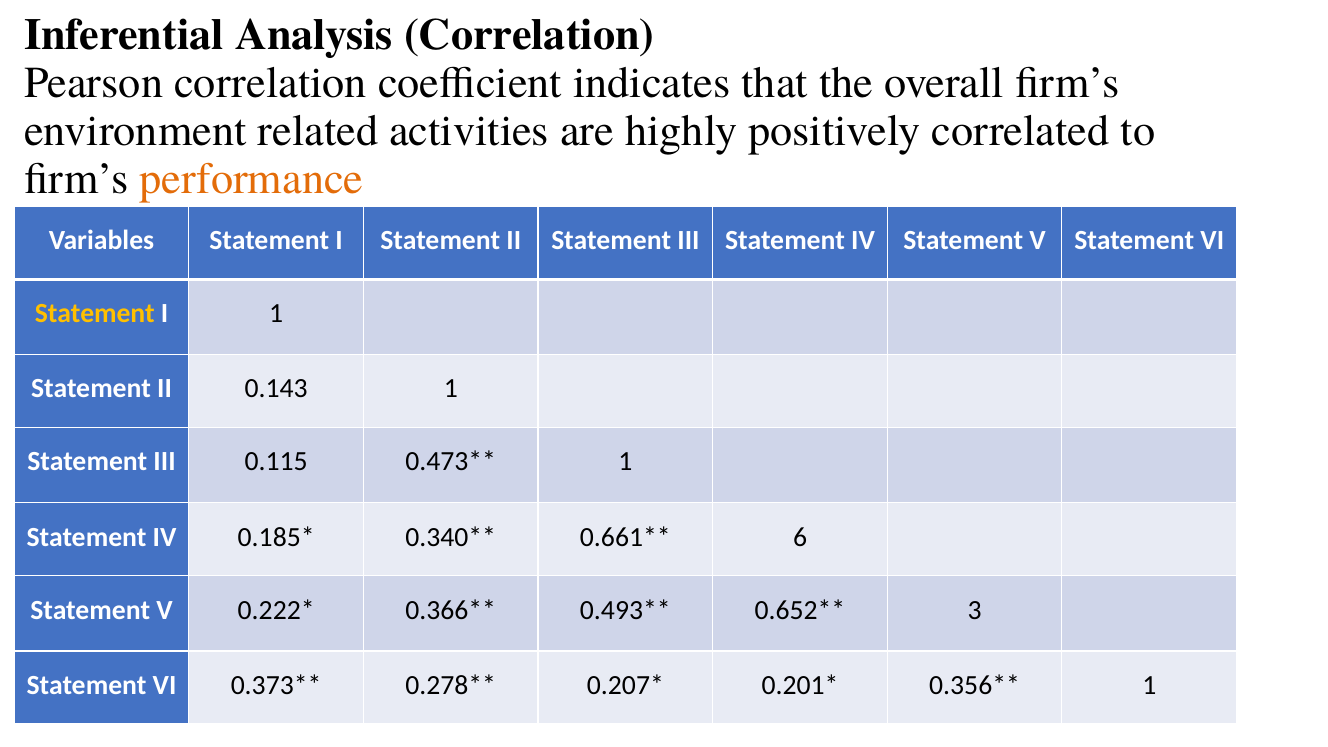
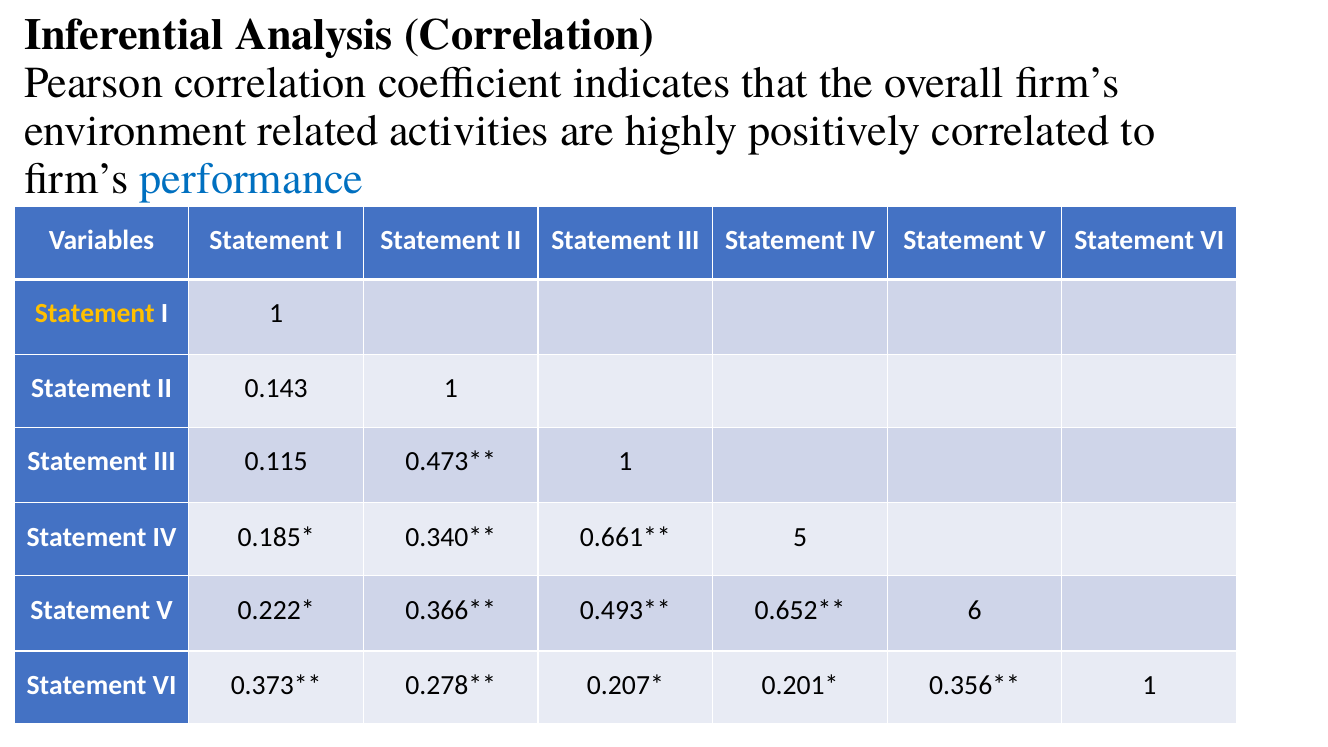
performance colour: orange -> blue
6: 6 -> 5
3: 3 -> 6
